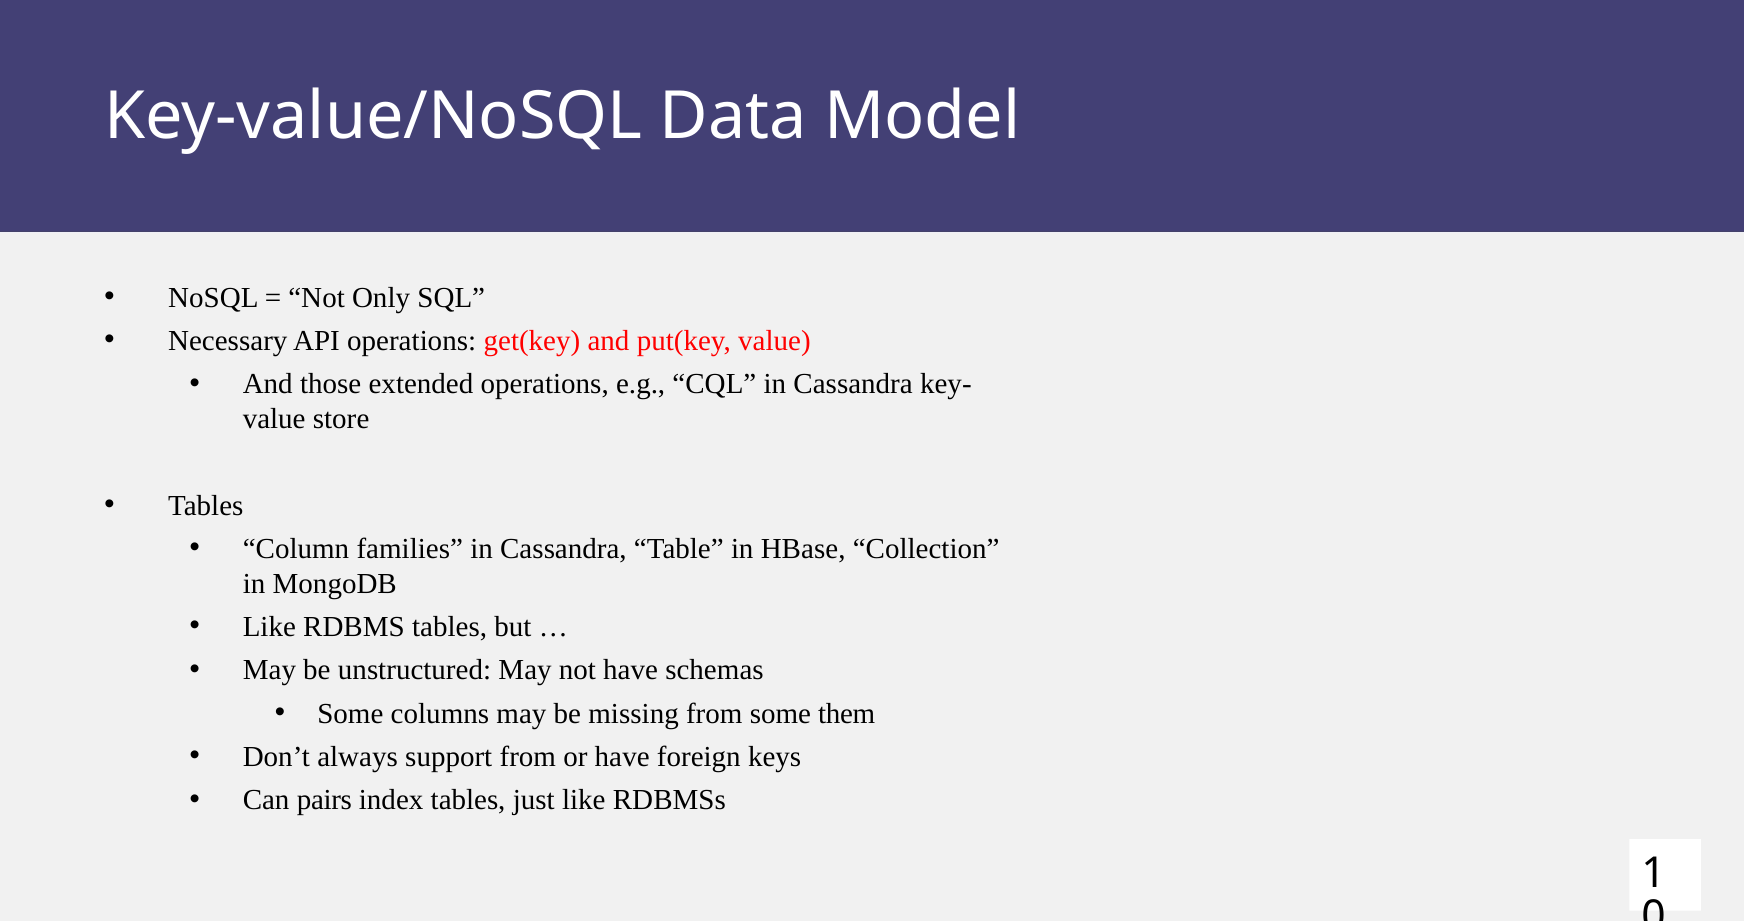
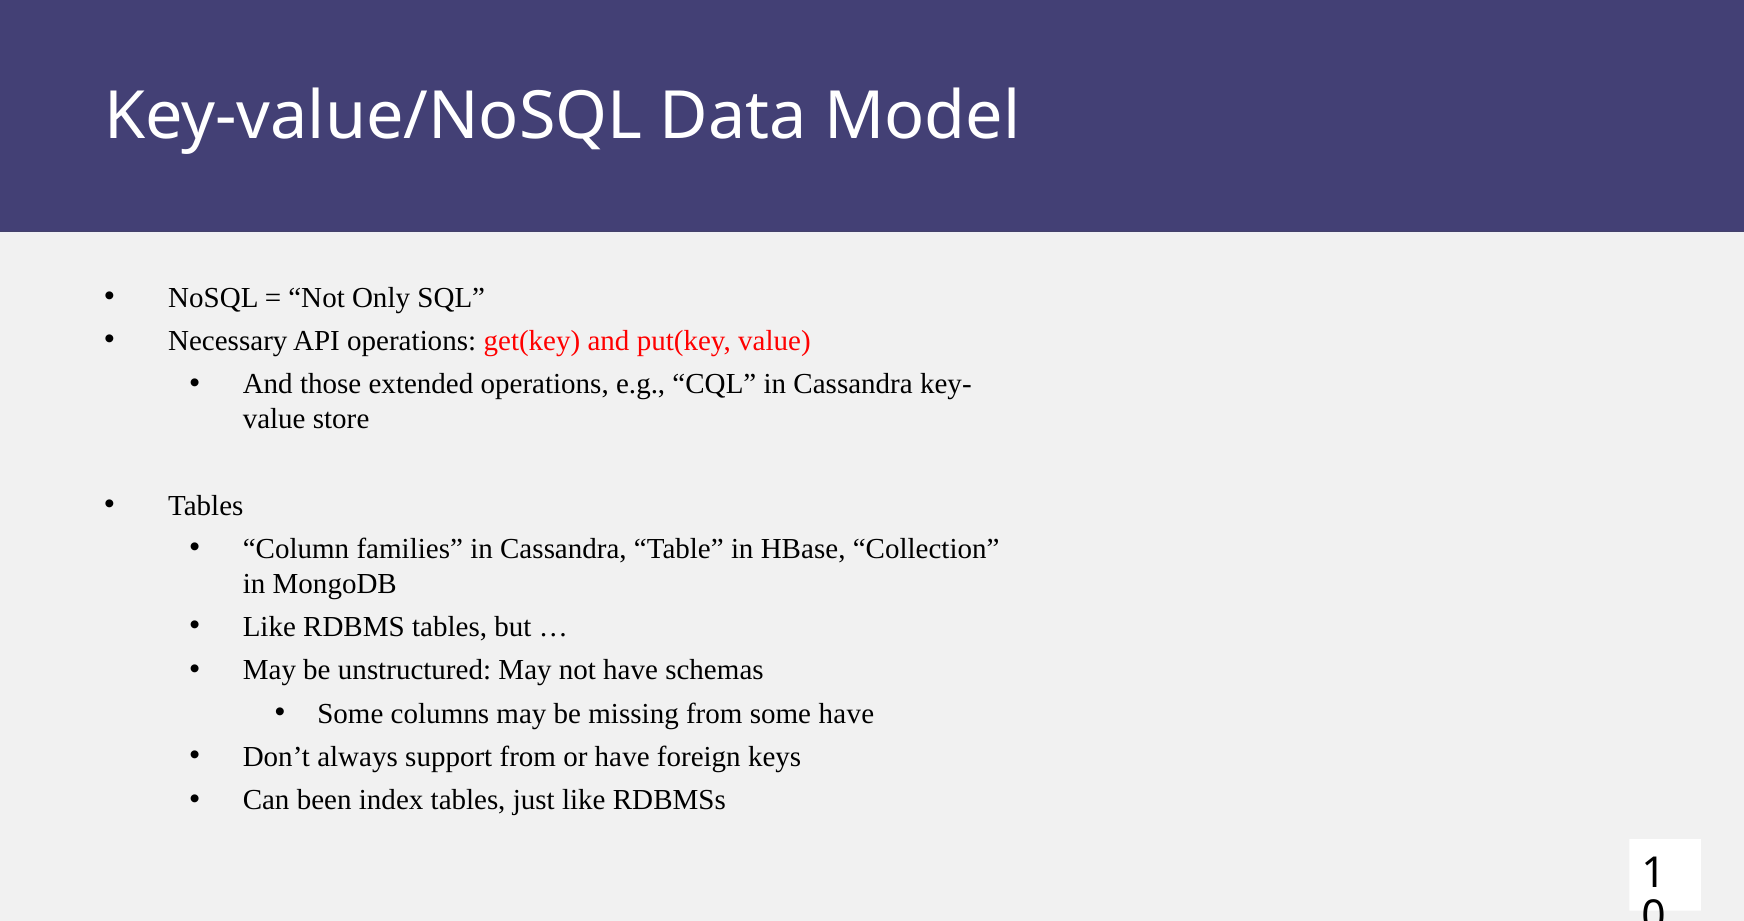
some them: them -> have
pairs: pairs -> been
